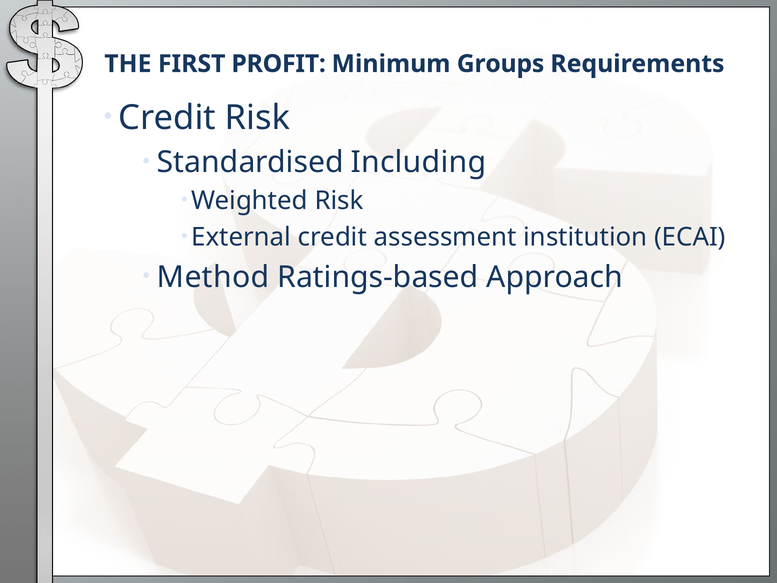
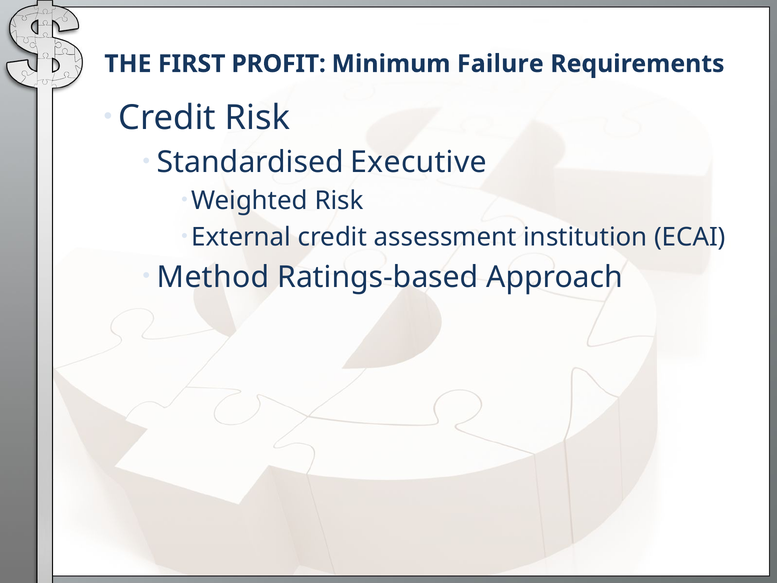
Groups: Groups -> Failure
Including: Including -> Executive
